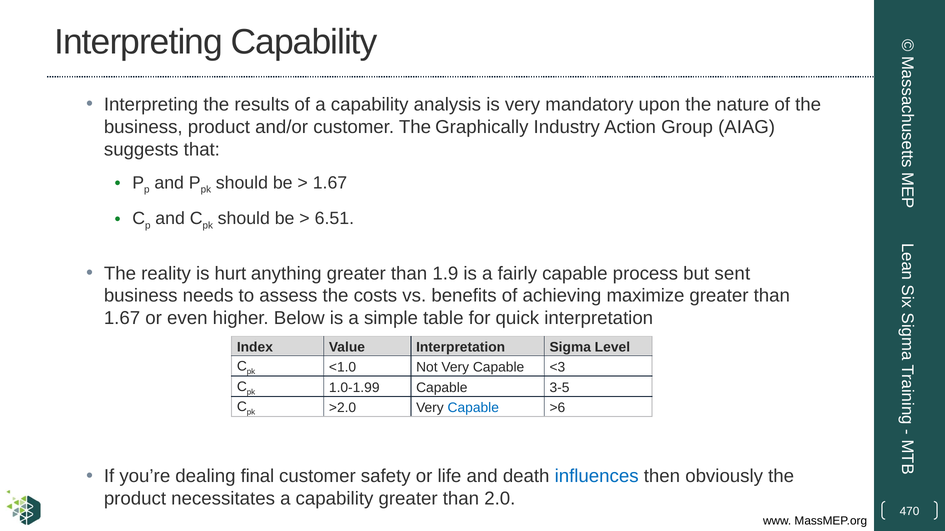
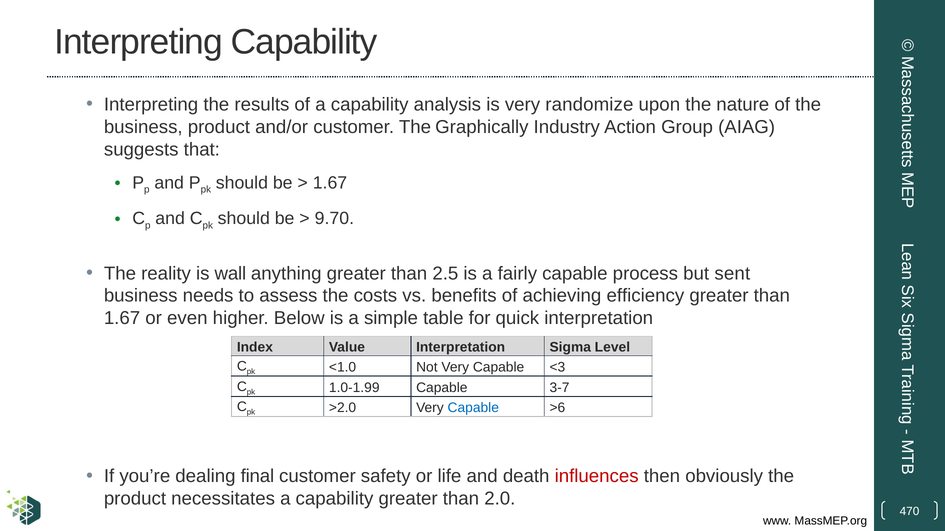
mandatory: mandatory -> randomize
6.51: 6.51 -> 9.70
hurt: hurt -> wall
1.9: 1.9 -> 2.5
maximize: maximize -> efficiency
3-5: 3-5 -> 3-7
influences colour: blue -> red
